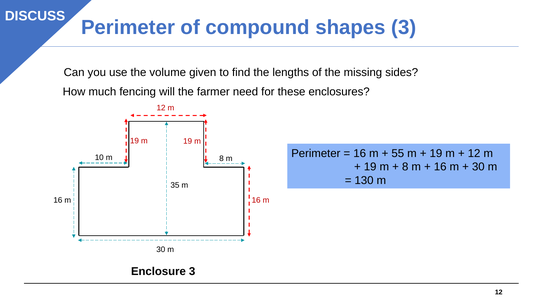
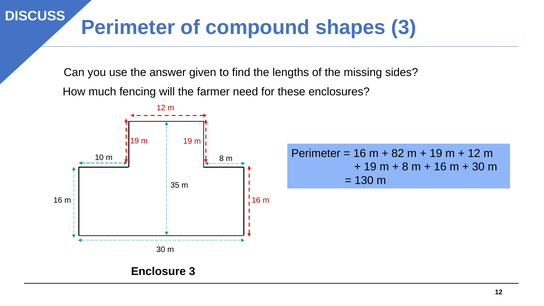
volume: volume -> answer
55: 55 -> 82
